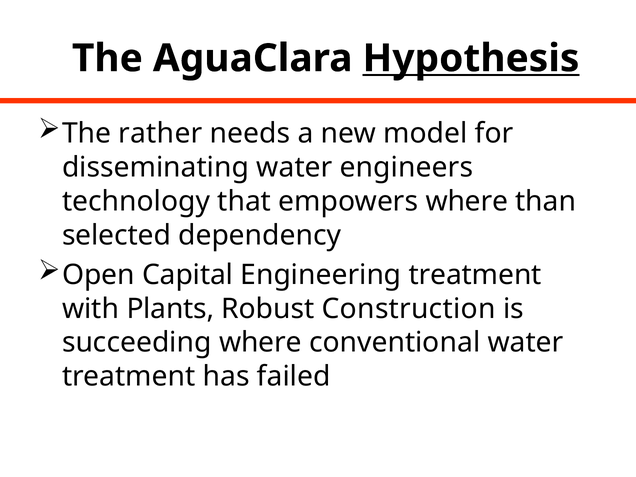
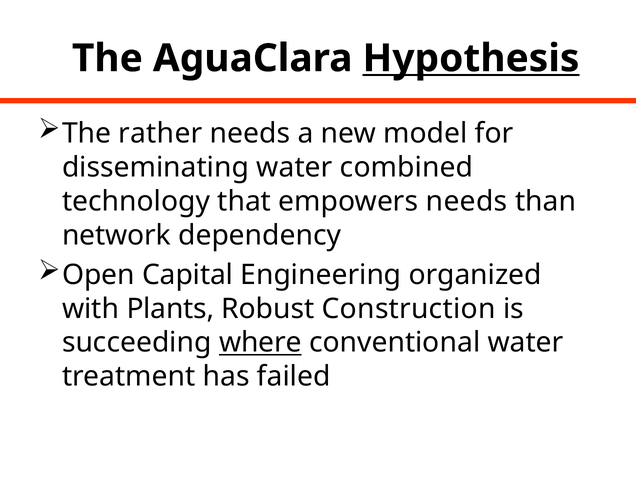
engineers: engineers -> combined
empowers where: where -> needs
selected: selected -> network
Engineering treatment: treatment -> organized
where at (260, 343) underline: none -> present
